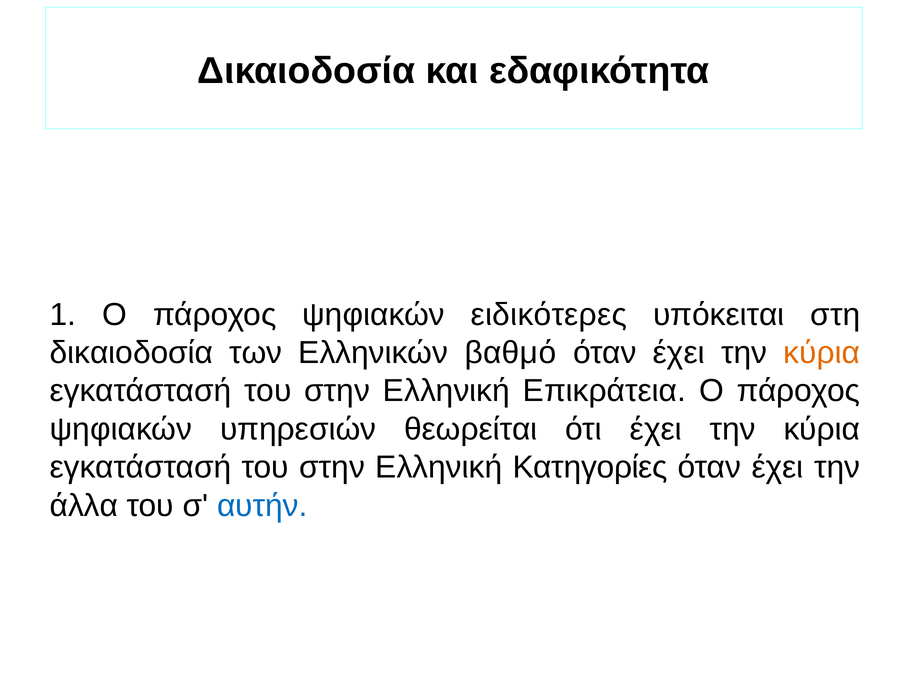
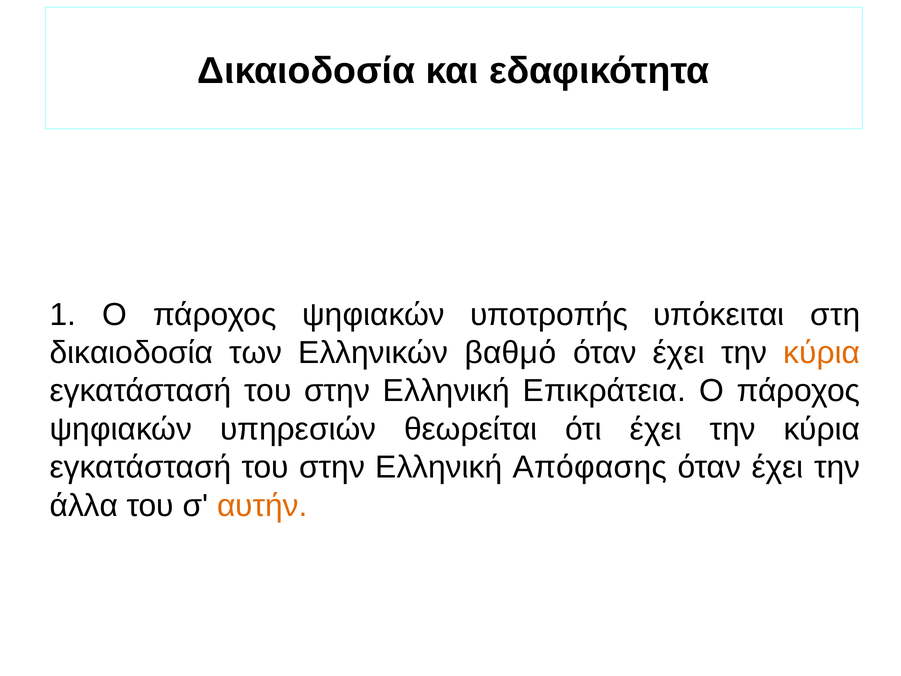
ειδικότερες: ειδικότερες -> υποτροπής
Κατηγορίες: Κατηγορίες -> Απόφασης
αυτήν colour: blue -> orange
